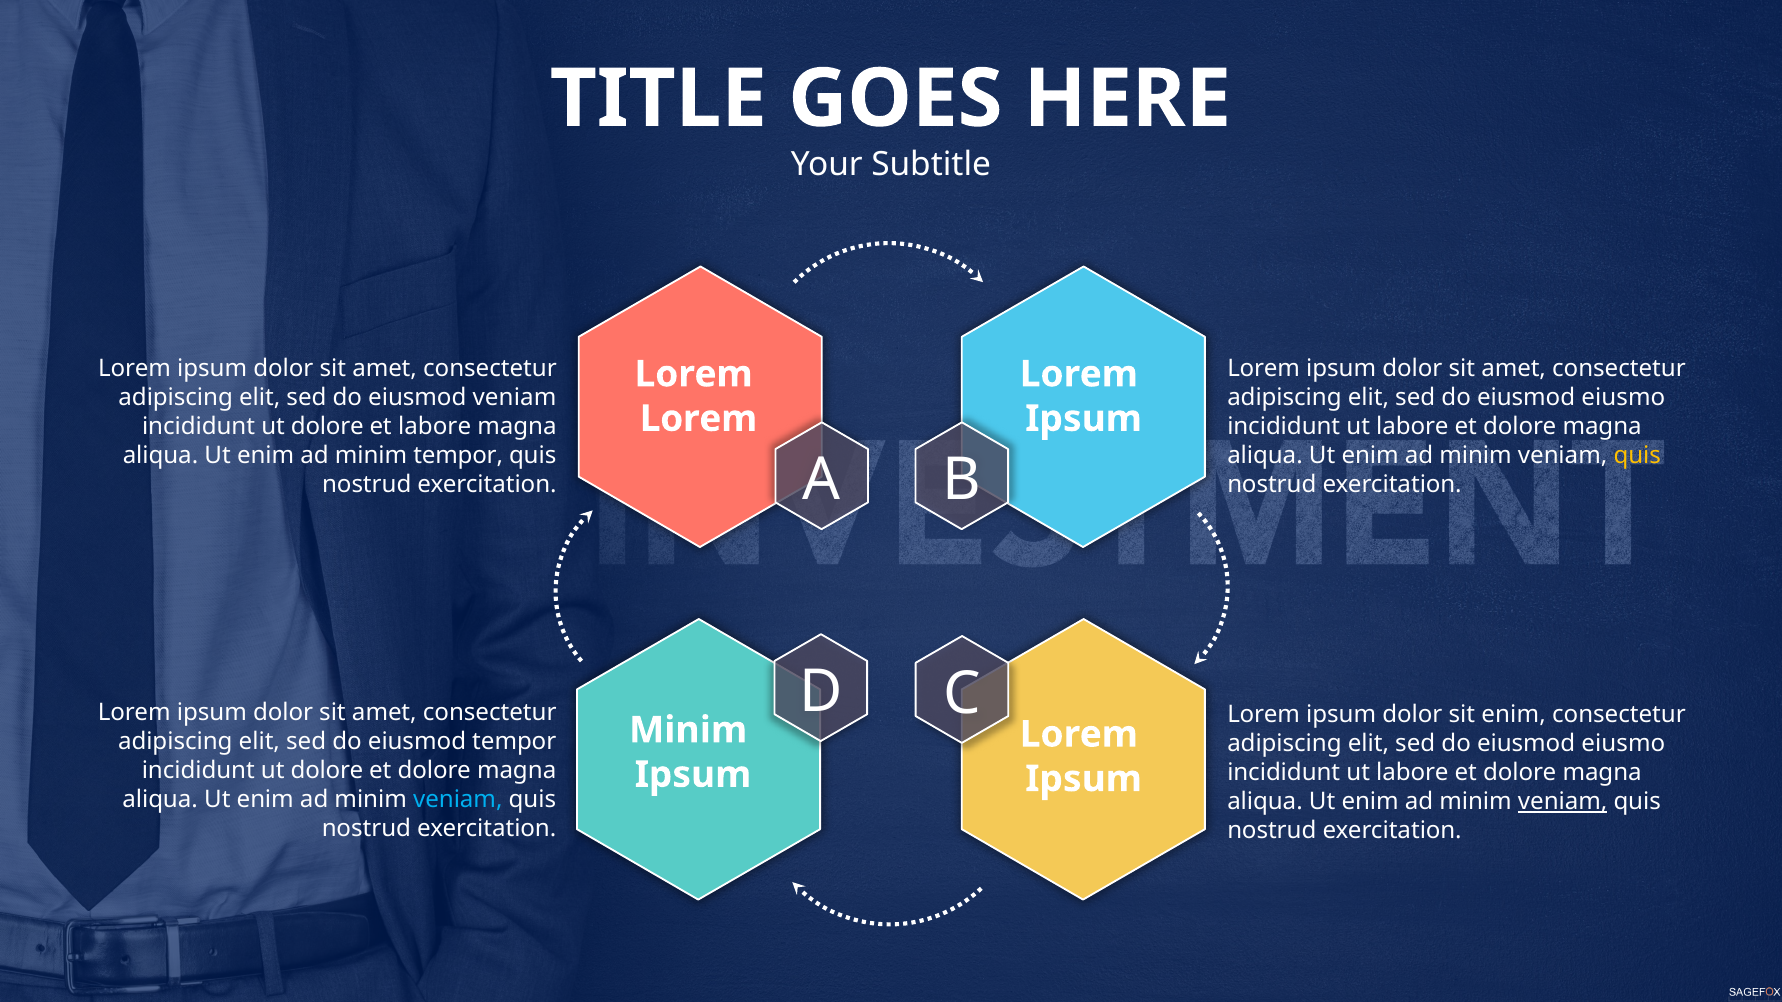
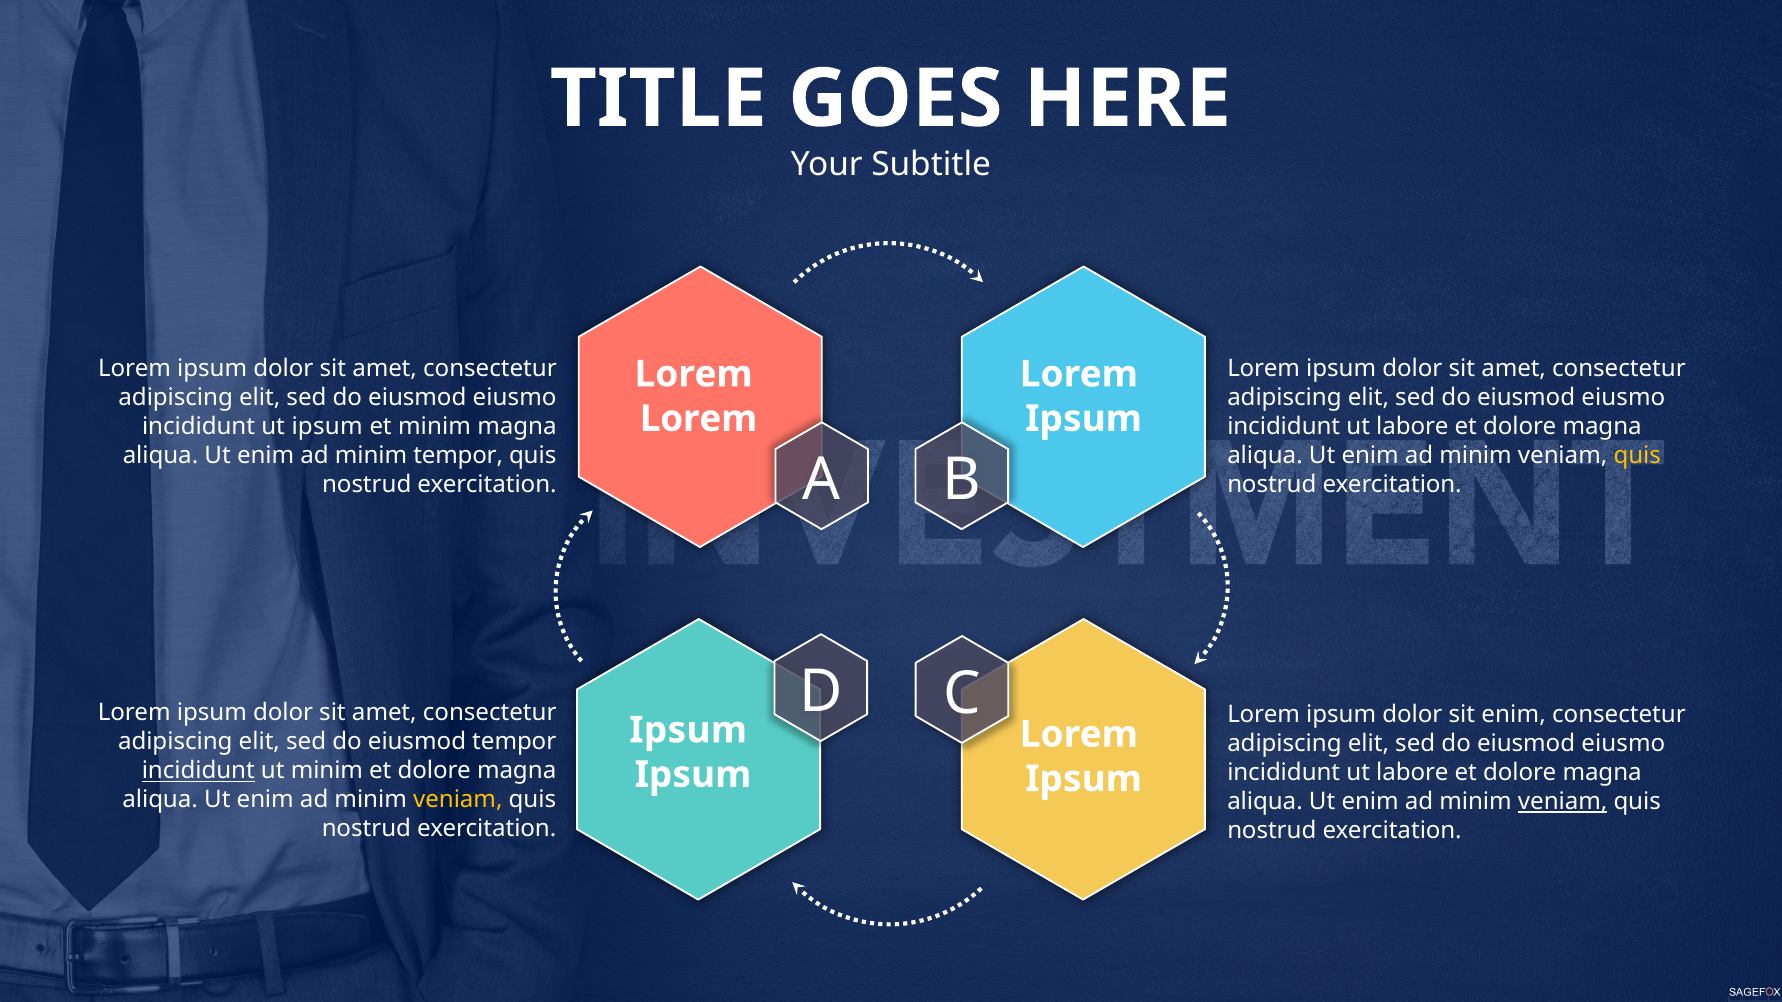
veniam at (515, 398): veniam -> eiusmo
dolore at (327, 427): dolore -> ipsum
et labore: labore -> minim
Minim at (688, 730): Minim -> Ipsum
incididunt at (198, 771) underline: none -> present
dolore at (327, 771): dolore -> minim
veniam at (458, 800) colour: light blue -> yellow
